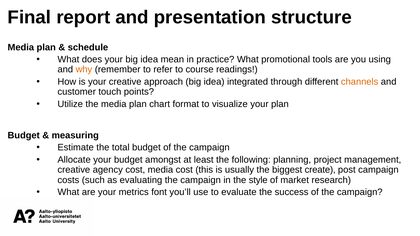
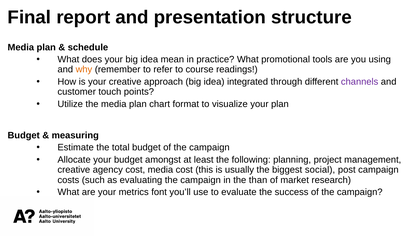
channels colour: orange -> purple
create: create -> social
style: style -> than
